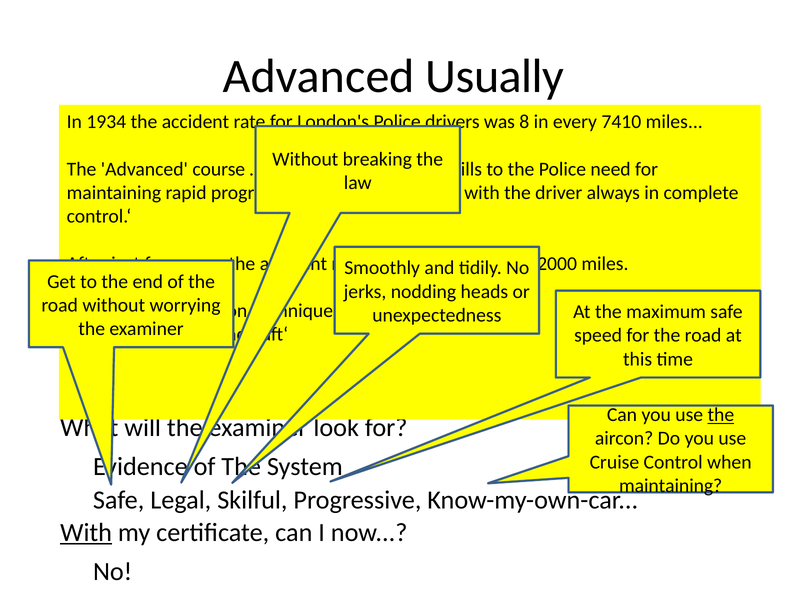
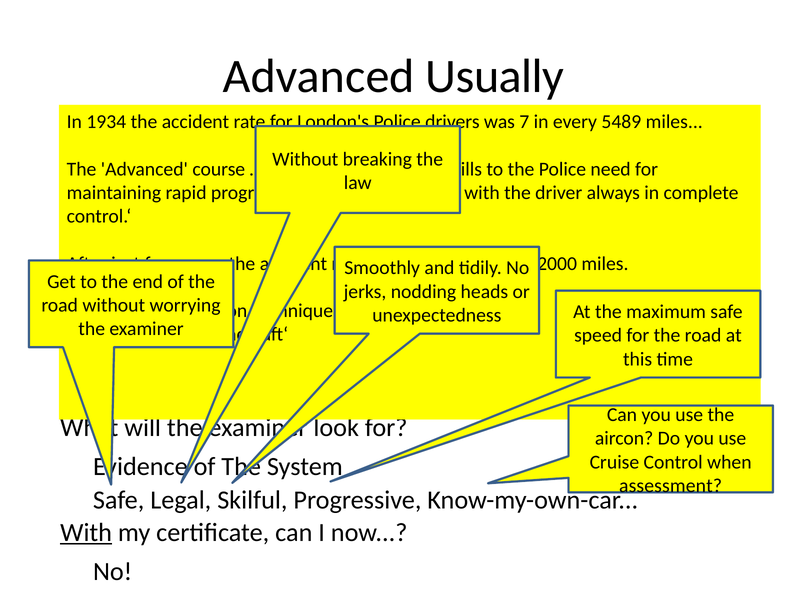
8: 8 -> 7
7410: 7410 -> 5489
the at (721, 415) underline: present -> none
maintaining at (671, 486): maintaining -> assessment
